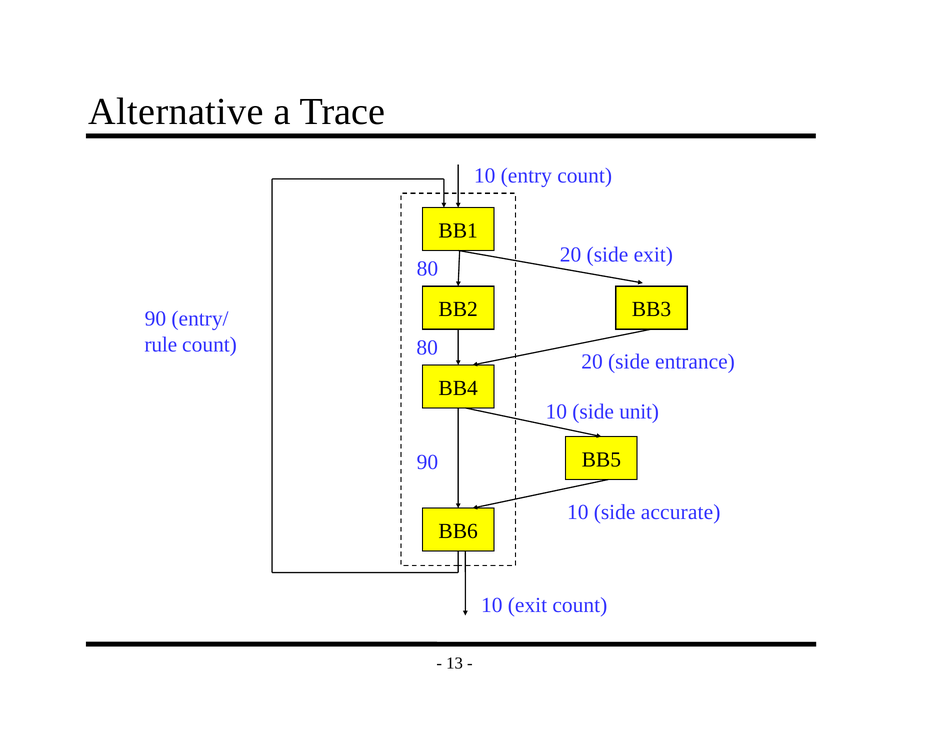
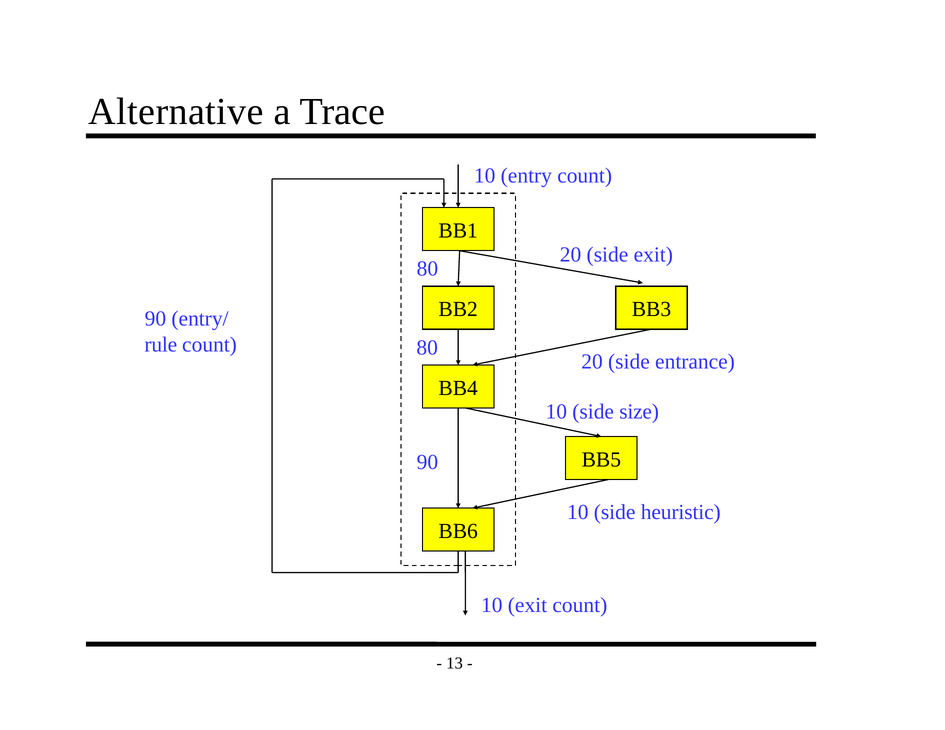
unit: unit -> size
accurate: accurate -> heuristic
